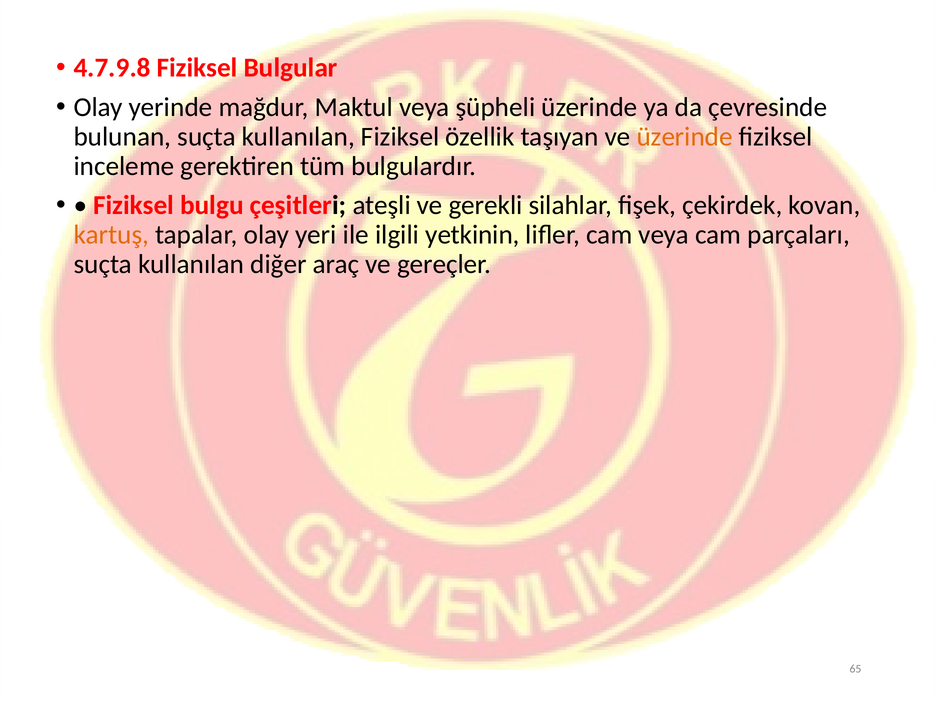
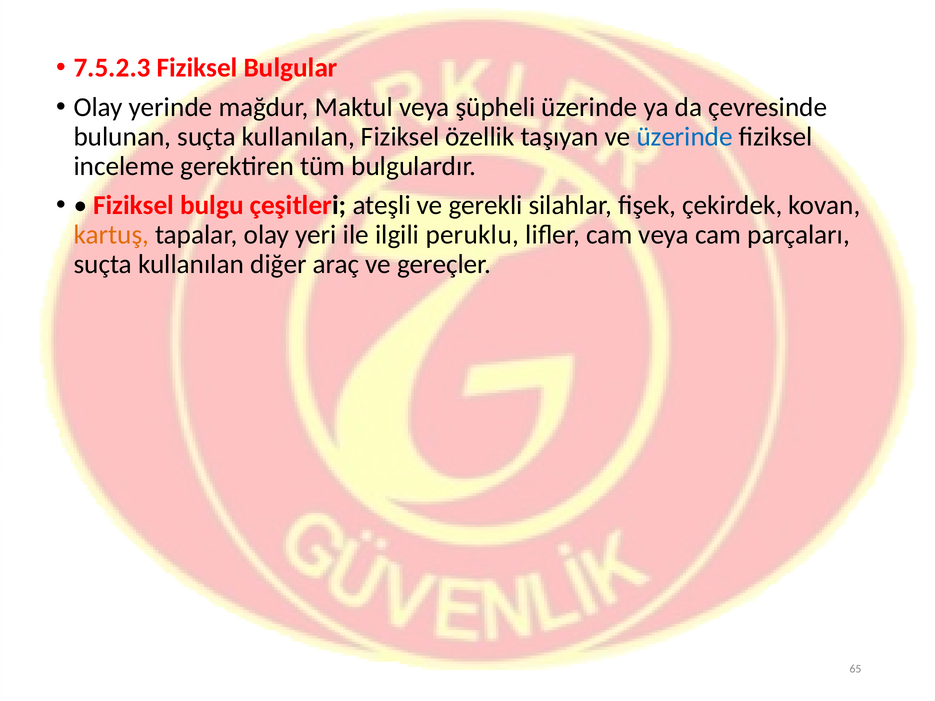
4.7.9.8: 4.7.9.8 -> 7.5.2.3
üzerinde at (685, 137) colour: orange -> blue
yetkinin: yetkinin -> peruklu
